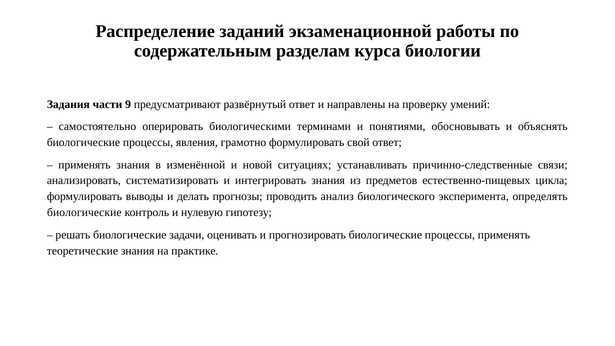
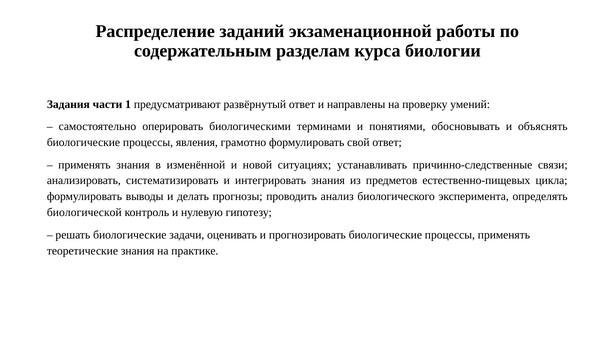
9: 9 -> 1
биологические at (84, 212): биологические -> биологической
